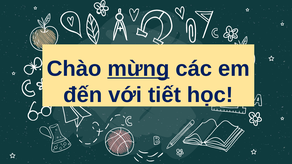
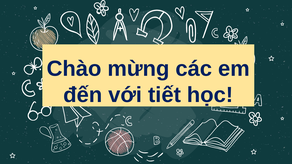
mừng underline: present -> none
